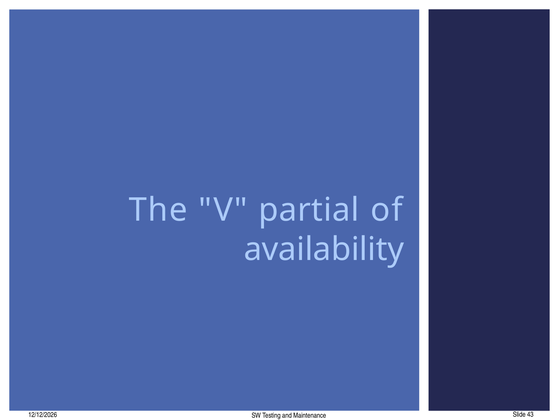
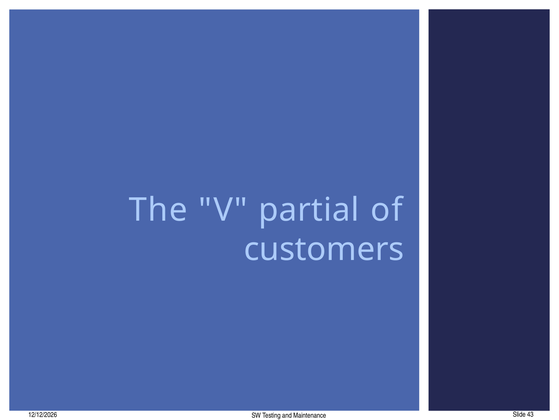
availability: availability -> customers
